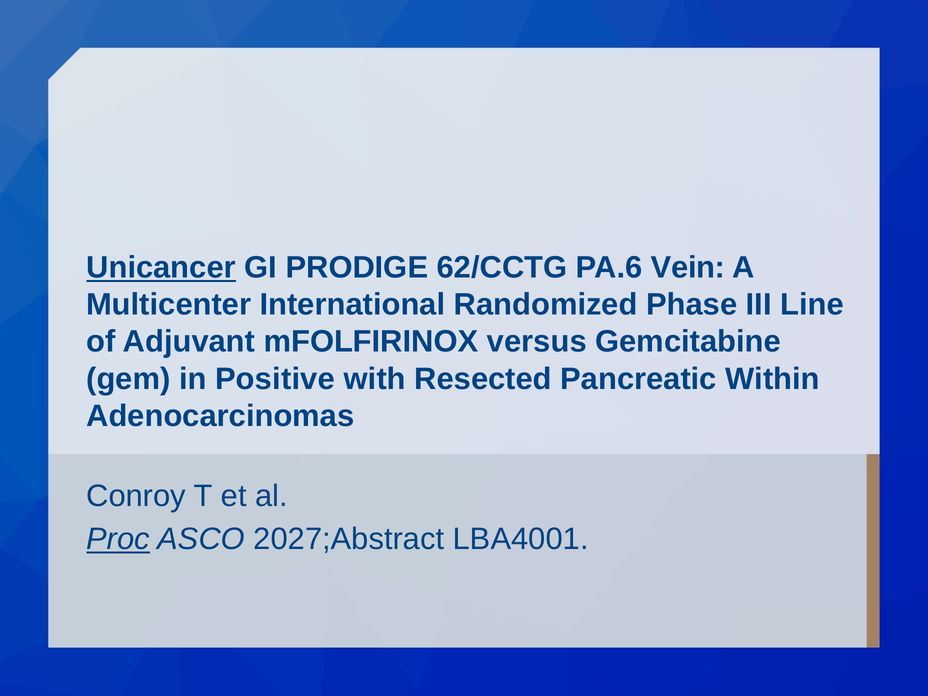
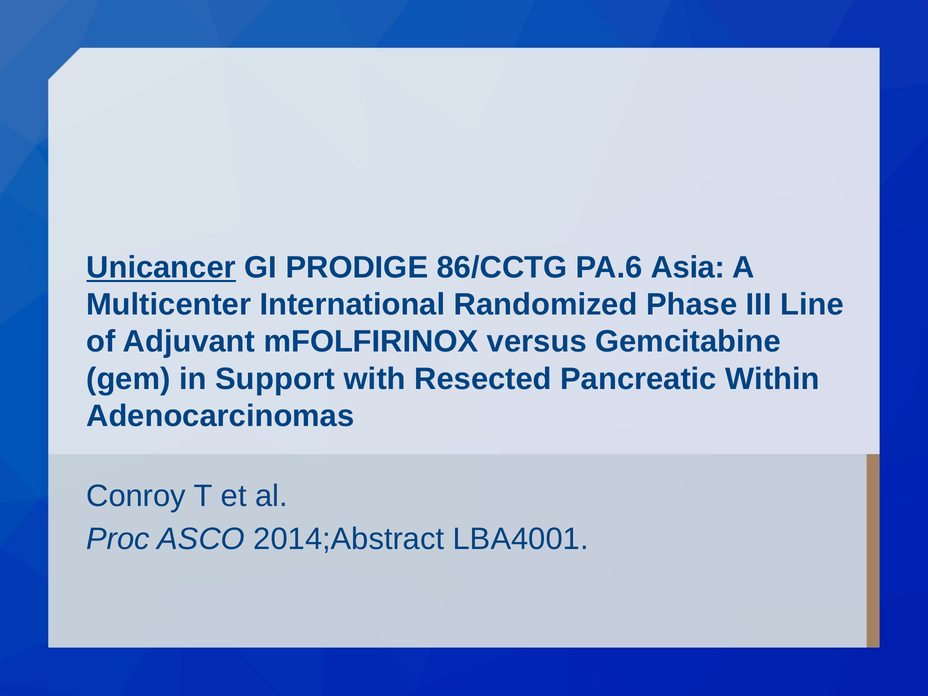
62/CCTG: 62/CCTG -> 86/CCTG
Vein: Vein -> Asia
Positive: Positive -> Support
Proc underline: present -> none
2027;Abstract: 2027;Abstract -> 2014;Abstract
